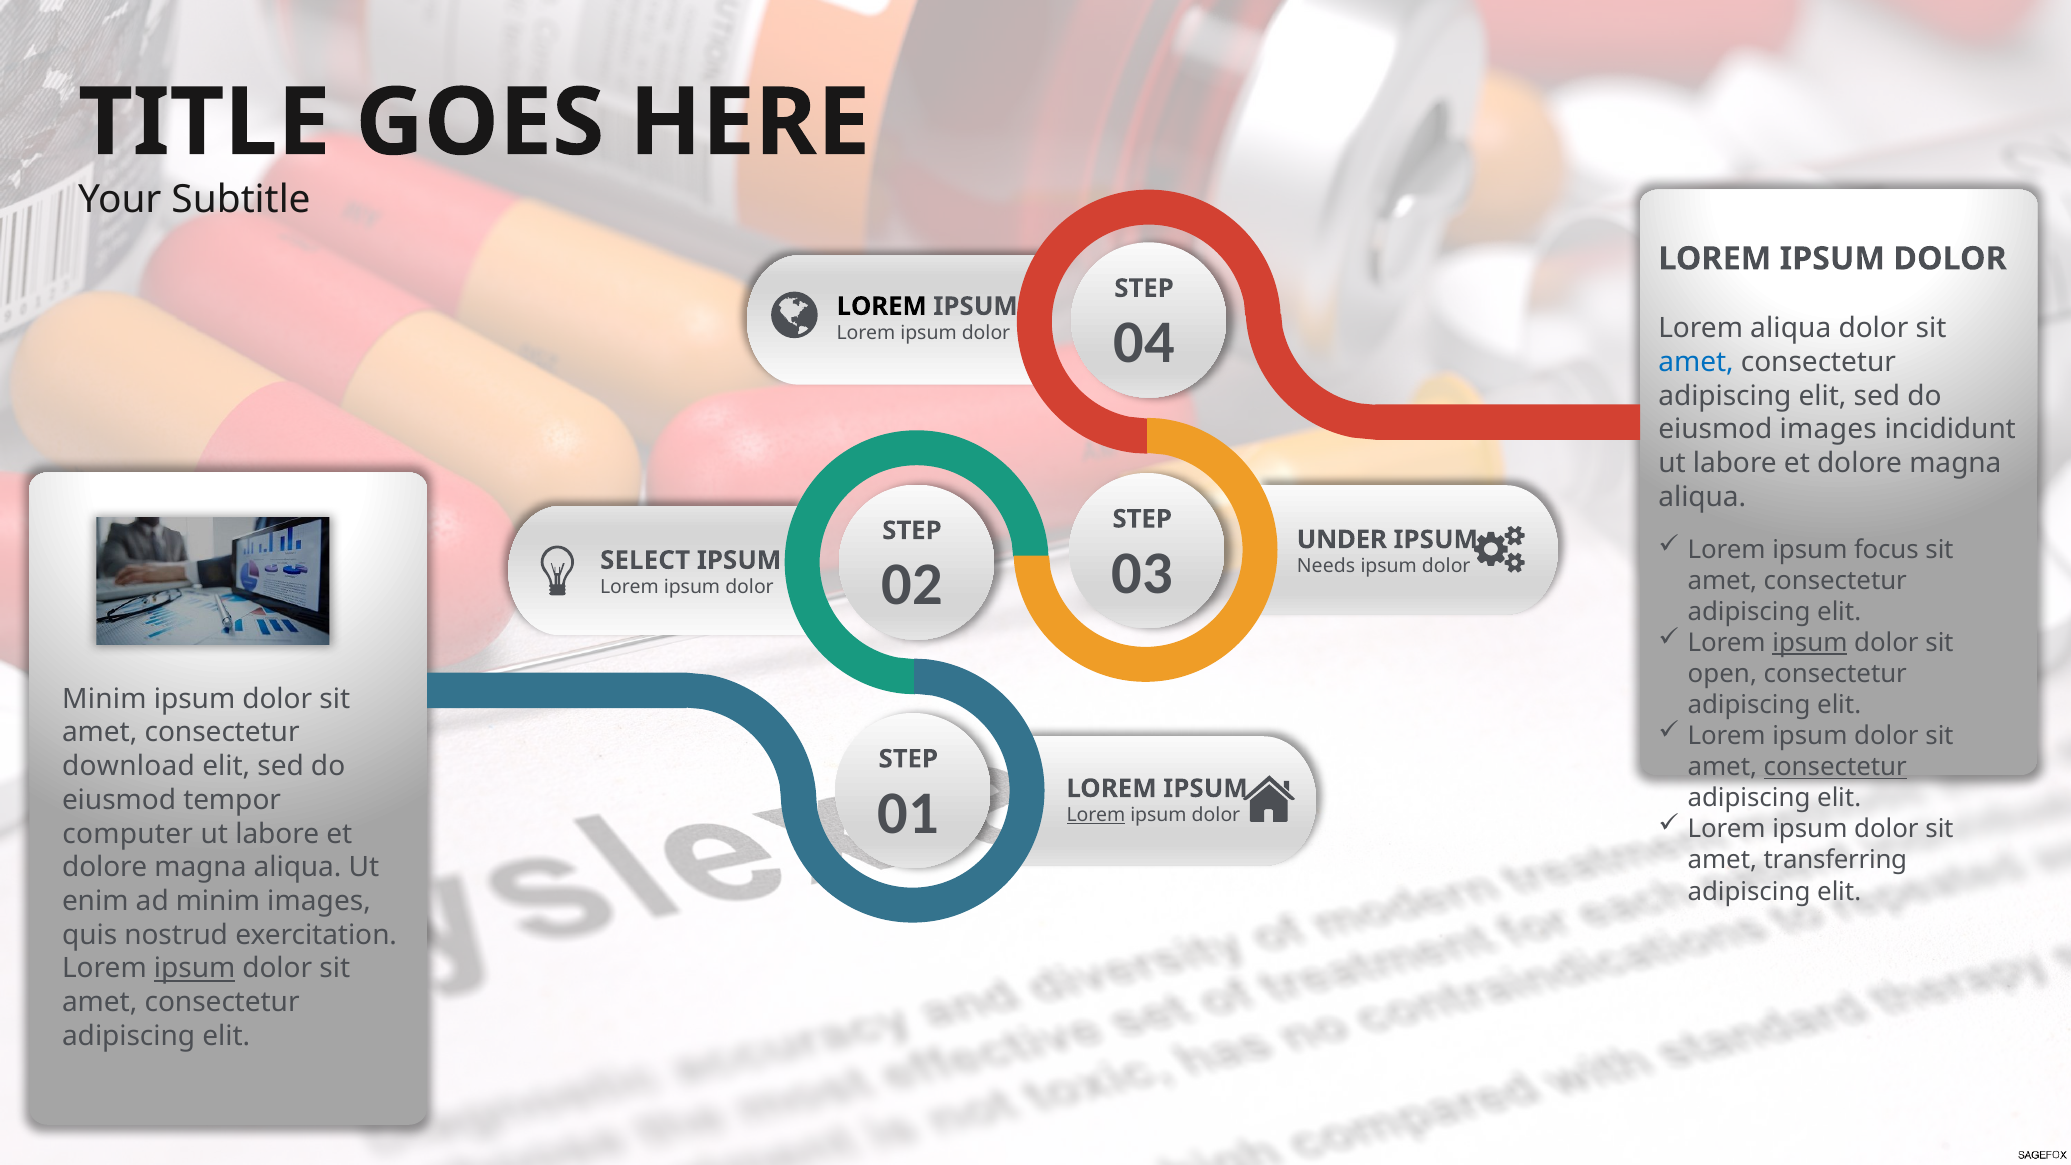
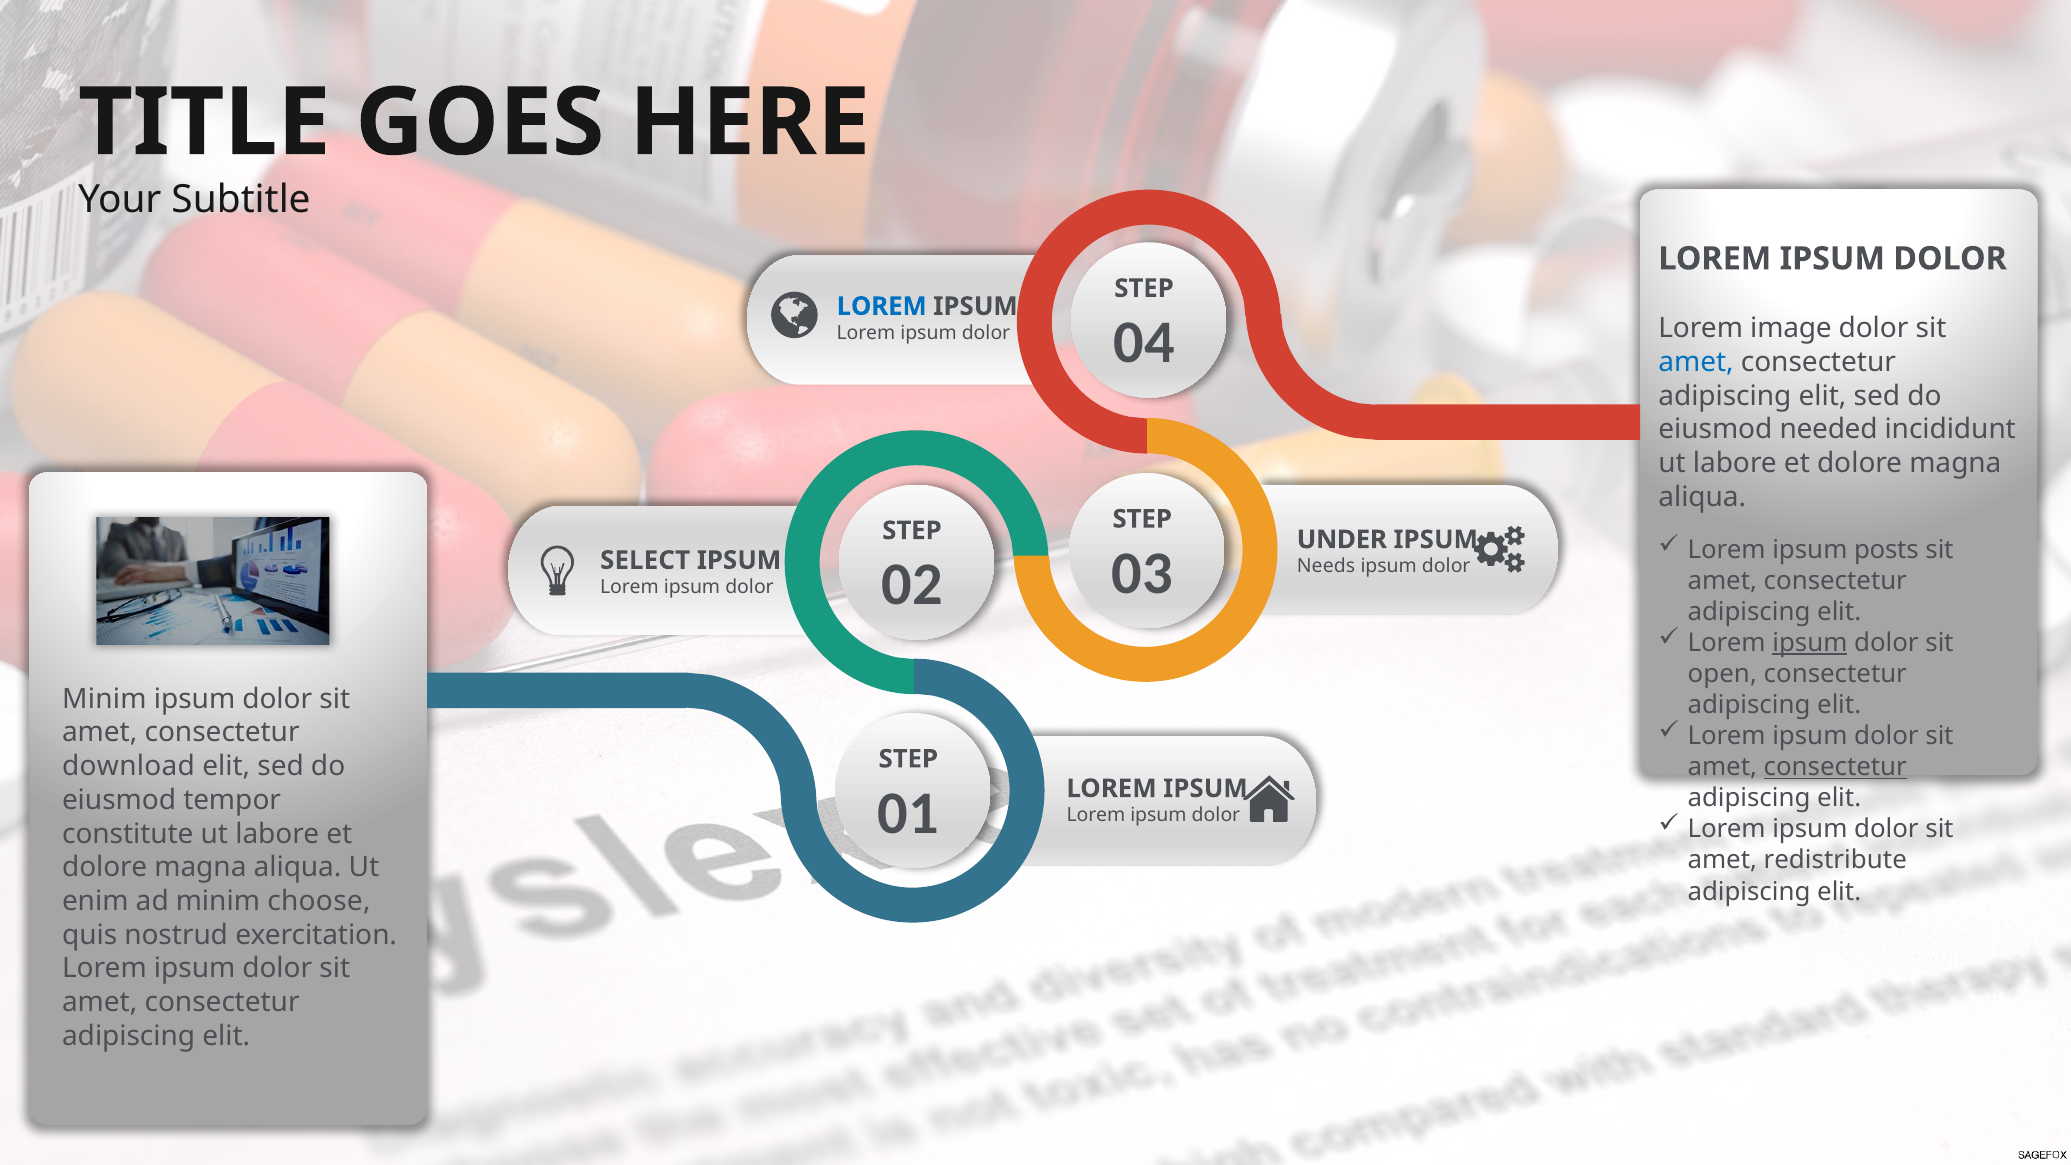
LOREM at (882, 306) colour: black -> blue
Lorem aliqua: aliqua -> image
eiusmod images: images -> needed
focus: focus -> posts
Lorem at (1096, 815) underline: present -> none
computer: computer -> constitute
transferring: transferring -> redistribute
minim images: images -> choose
ipsum at (195, 969) underline: present -> none
